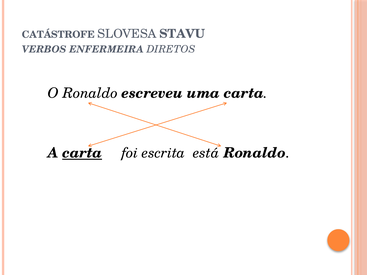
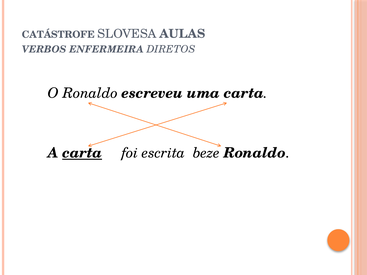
STAVU: STAVU -> AULAS
está: está -> beze
